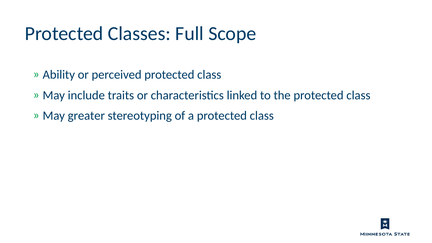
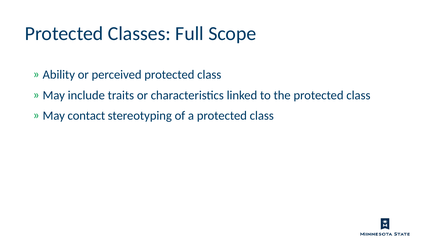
greater: greater -> contact
